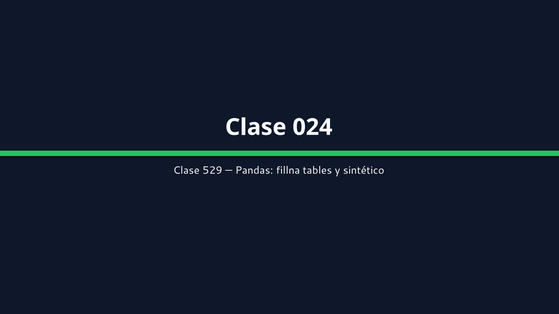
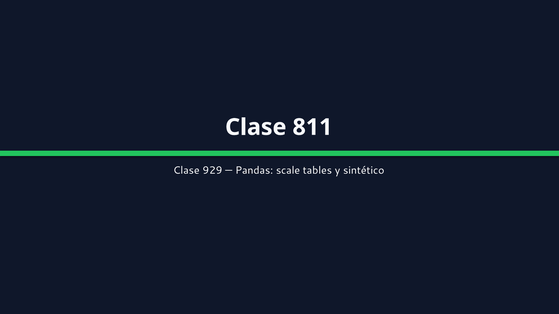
024: 024 -> 811
529: 529 -> 929
fillna: fillna -> scale
